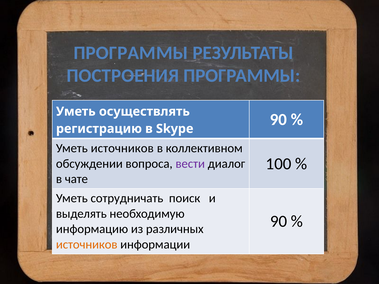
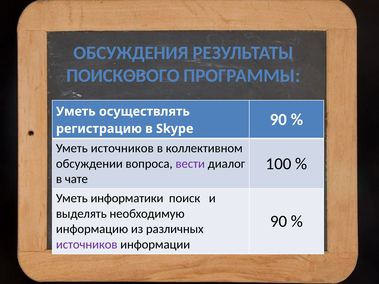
ПРОГРАММЫ at (131, 53): ПРОГРАММЫ -> ОБСУЖДЕНИЯ
ПОСТРОЕНИЯ: ПОСТРОЕНИЯ -> ПОИСКОВОГО
сотрудничать: сотрудничать -> информатики
источников at (87, 245) colour: orange -> purple
